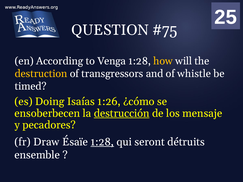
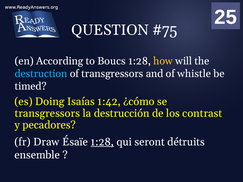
Venga: Venga -> Boucs
destruction colour: yellow -> light blue
1:26: 1:26 -> 1:42
ensoberbecen at (47, 113): ensoberbecen -> transgressors
destrucción underline: present -> none
mensaje: mensaje -> contrast
